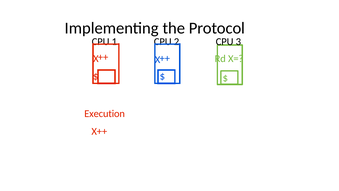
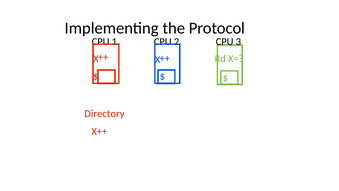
Execution: Execution -> Directory
